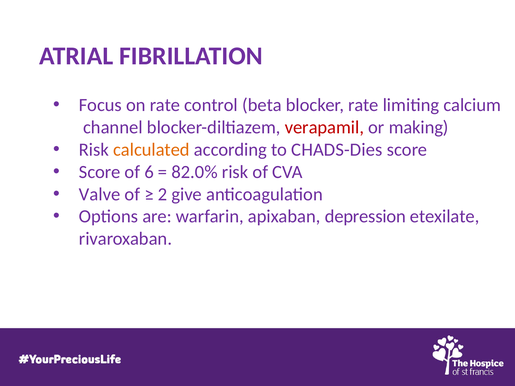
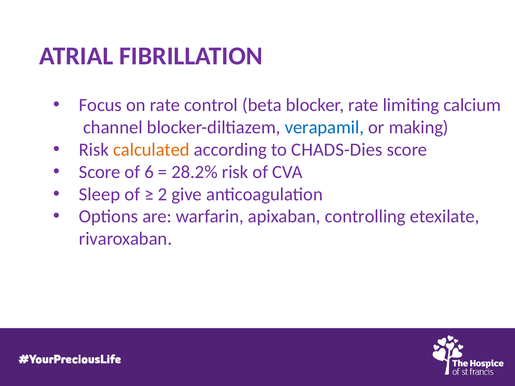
verapamil colour: red -> blue
82.0%: 82.0% -> 28.2%
Valve: Valve -> Sleep
depression: depression -> controlling
